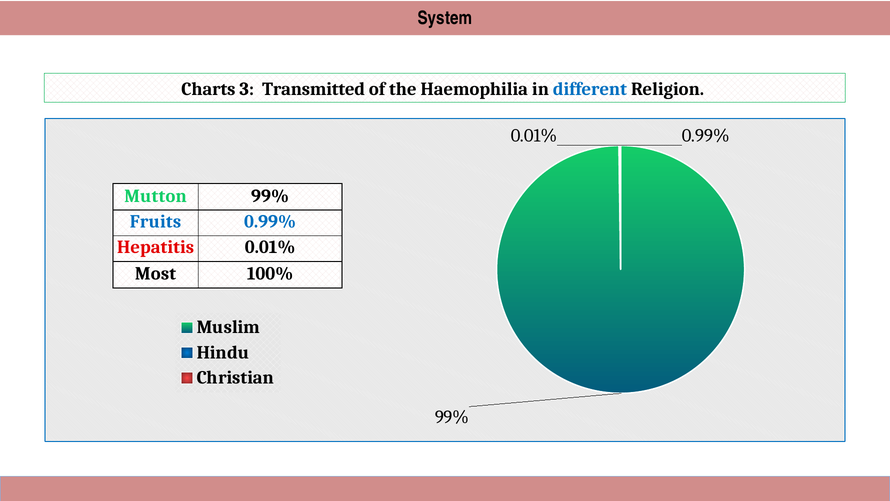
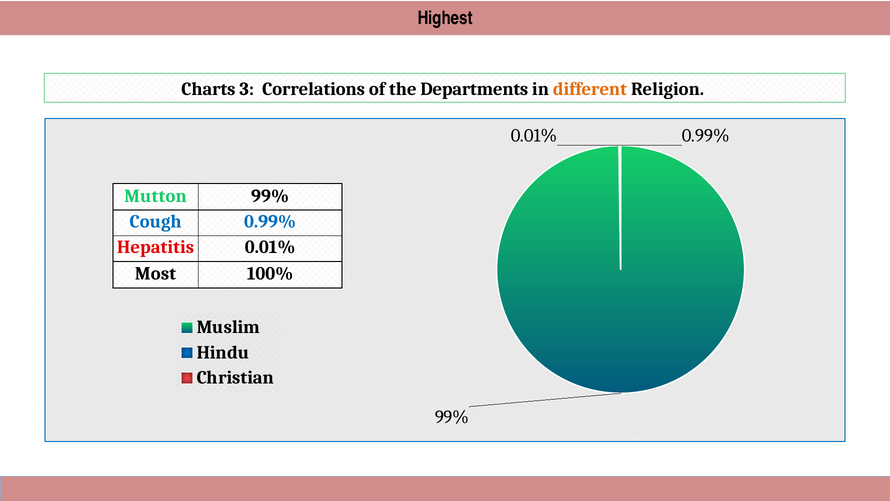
System: System -> Highest
Transmitted: Transmitted -> Correlations
Haemophilia: Haemophilia -> Departments
different colour: blue -> orange
Fruits: Fruits -> Cough
